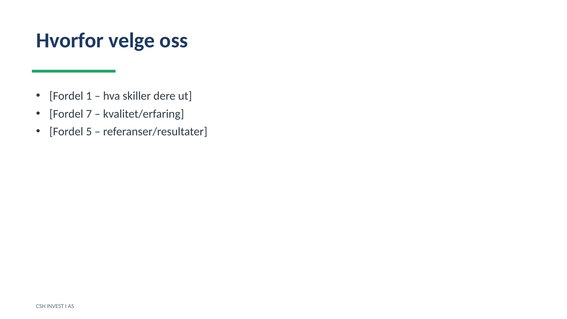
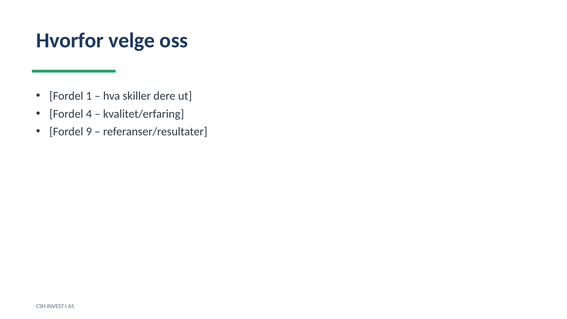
7: 7 -> 4
5: 5 -> 9
